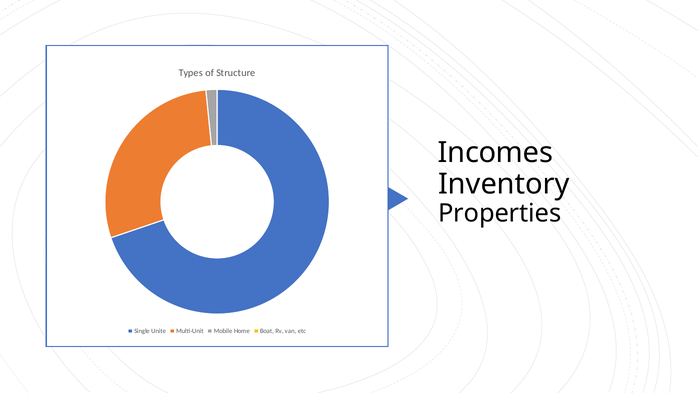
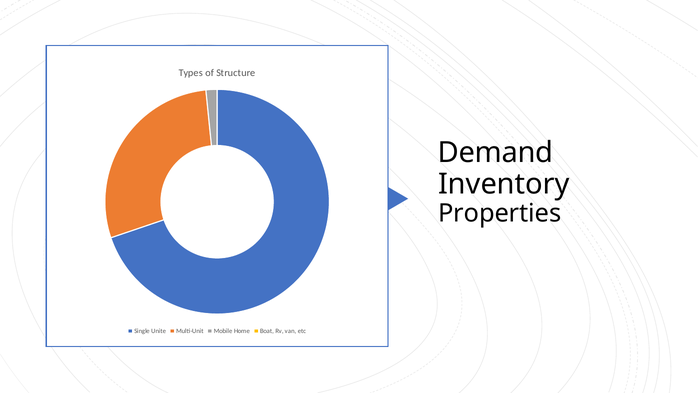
Incomes: Incomes -> Demand
